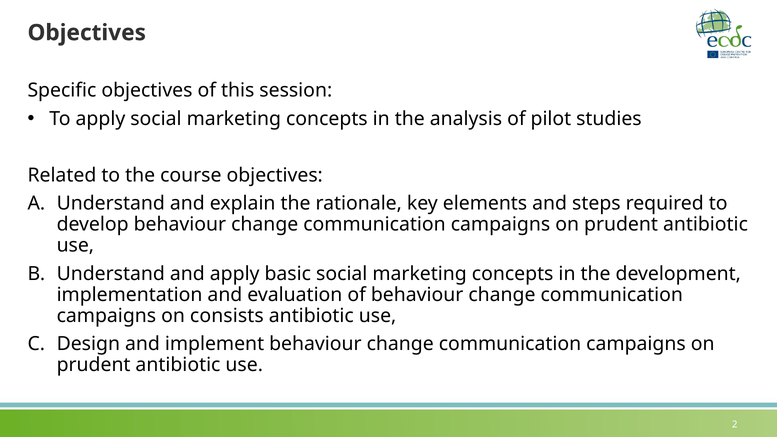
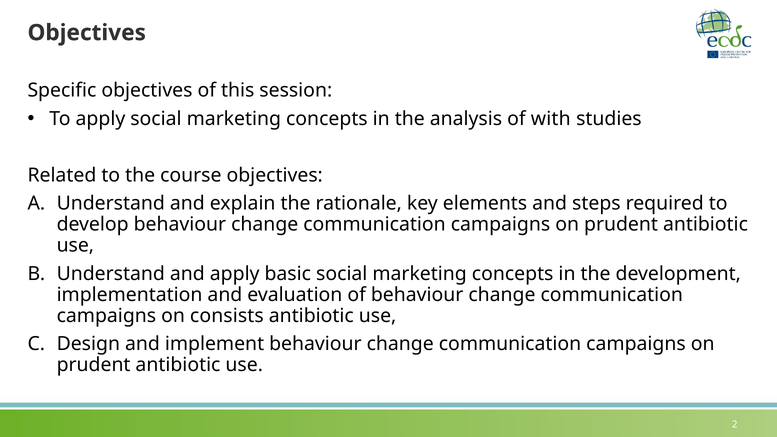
pilot: pilot -> with
